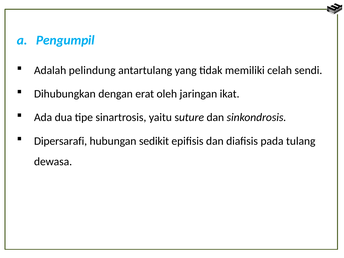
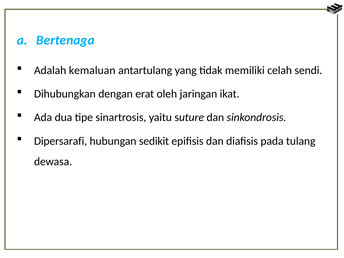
Pengumpil: Pengumpil -> Bertenaga
pelindung: pelindung -> kemaluan
